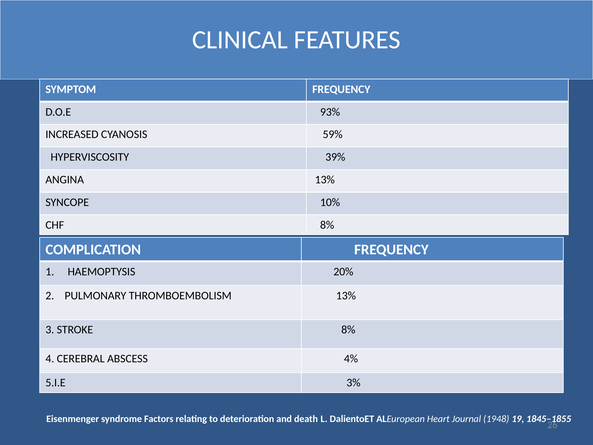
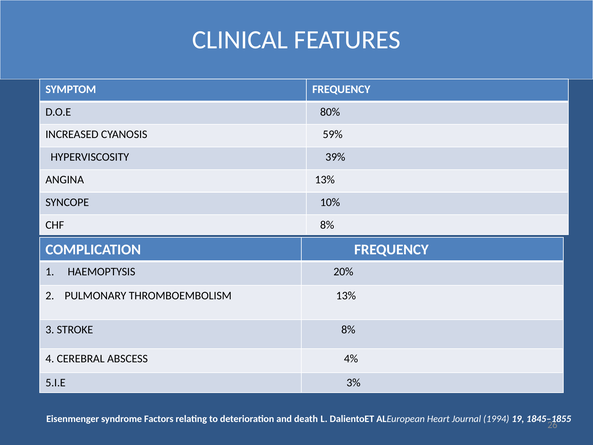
93%: 93% -> 80%
1948: 1948 -> 1994
